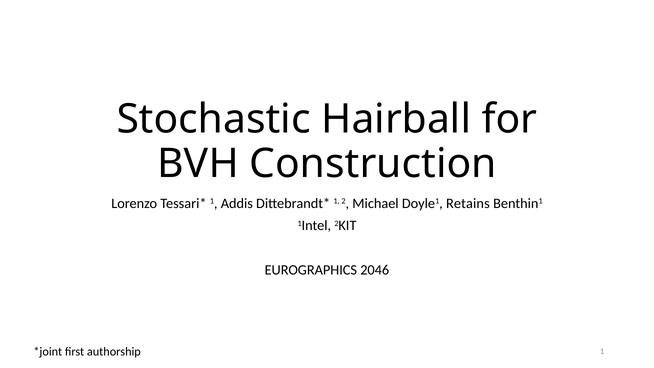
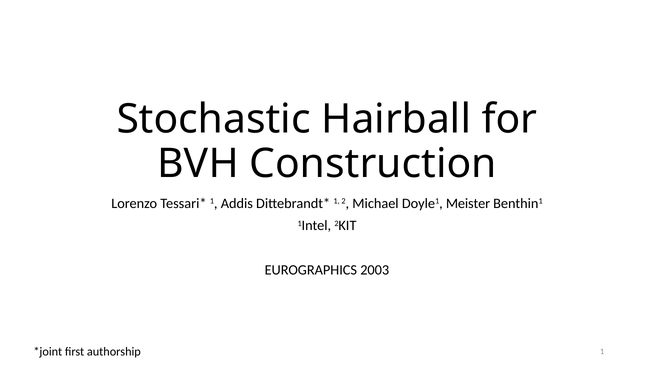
Retains: Retains -> Meister
2046: 2046 -> 2003
